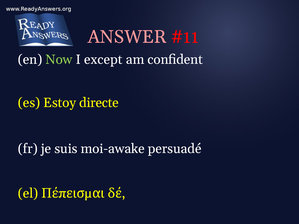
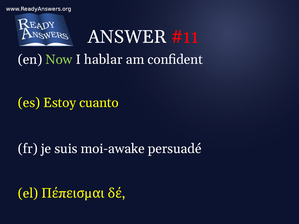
ANSWER colour: pink -> white
except: except -> hablar
directe: directe -> cuanto
